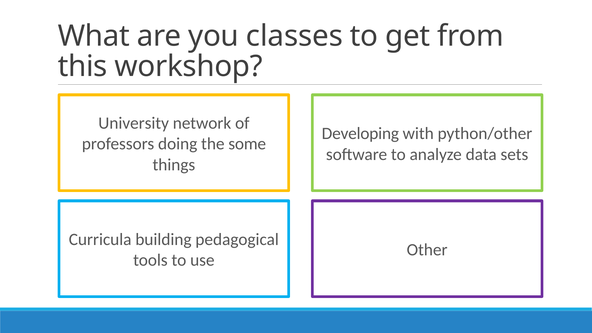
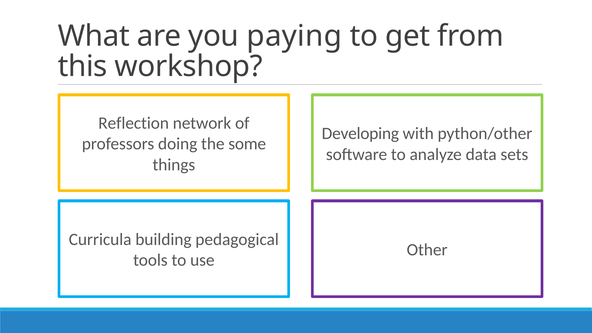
classes: classes -> paying
University: University -> Reflection
